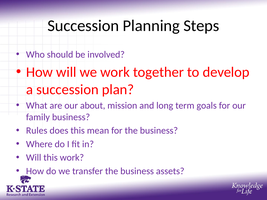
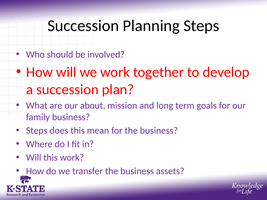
Rules at (37, 131): Rules -> Steps
